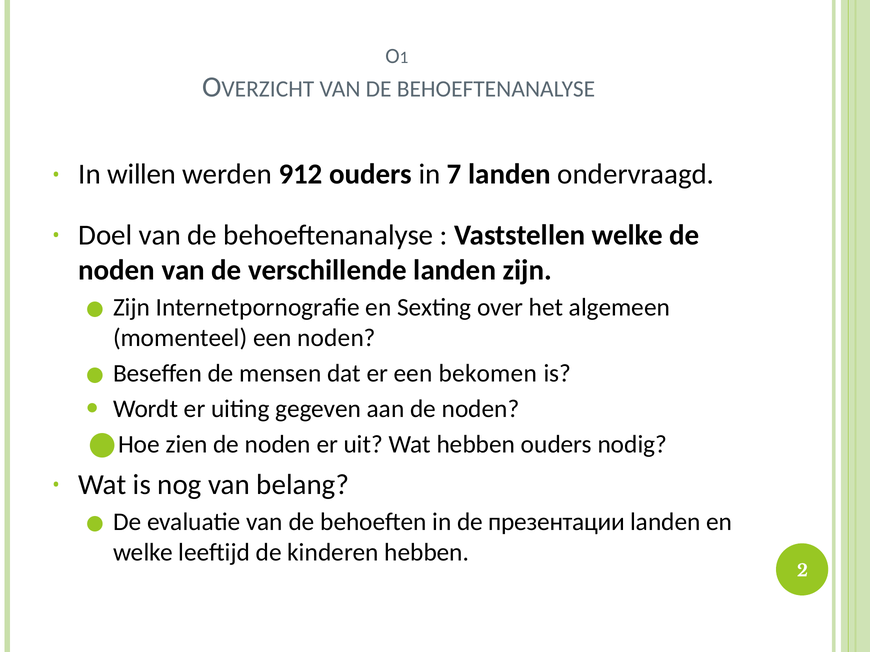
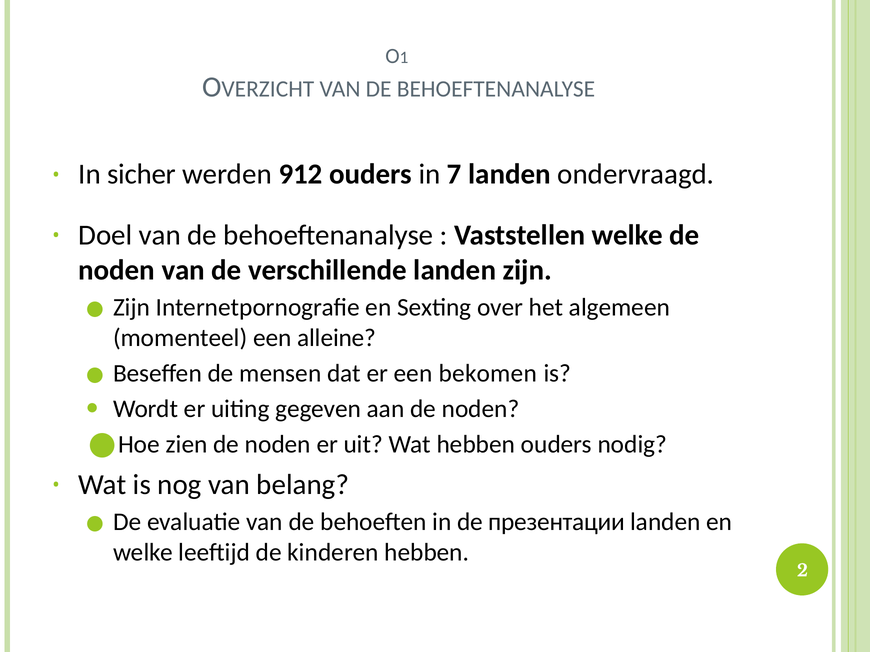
willen: willen -> sicher
een noden: noden -> alleine
